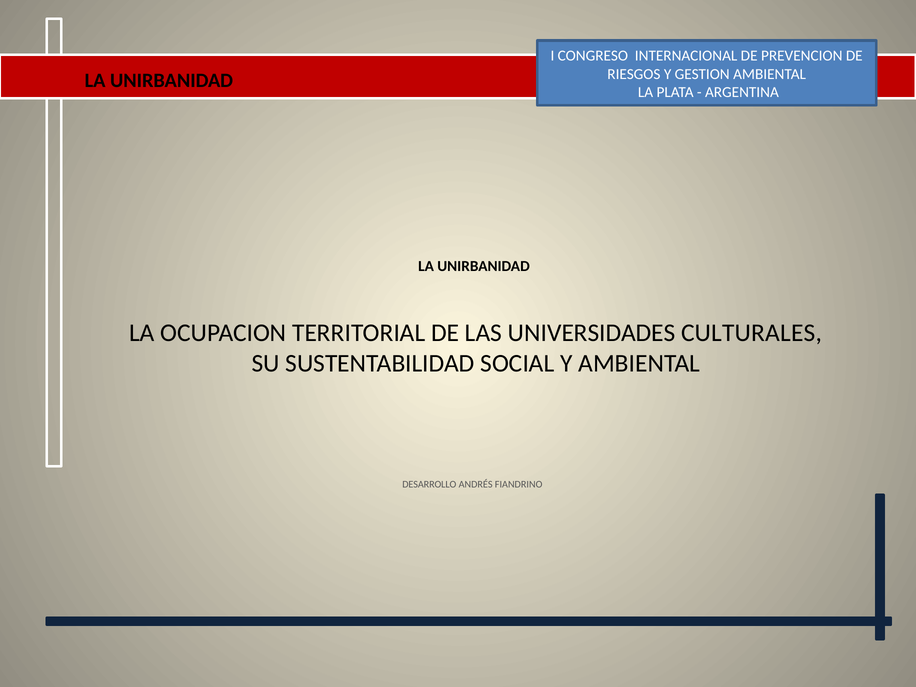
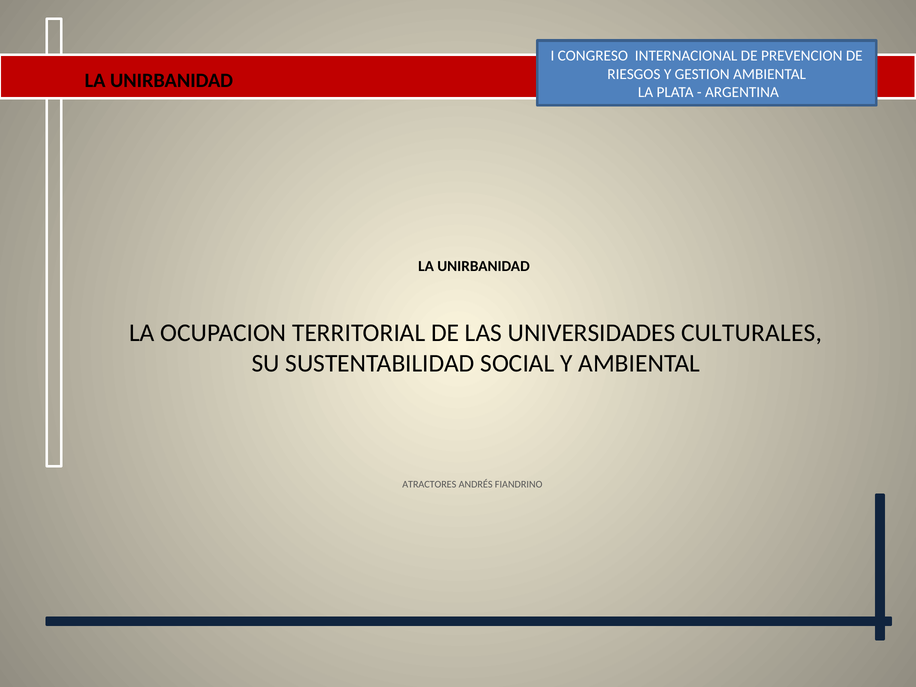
DESARROLLO: DESARROLLO -> ATRACTORES
